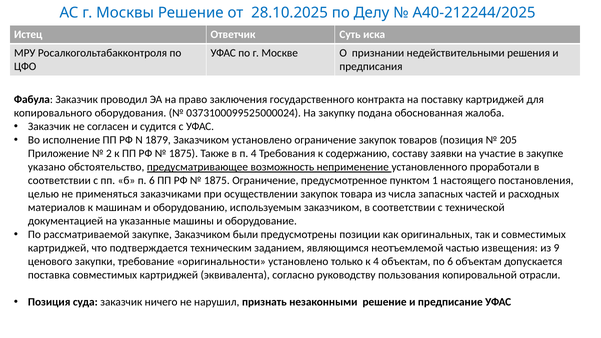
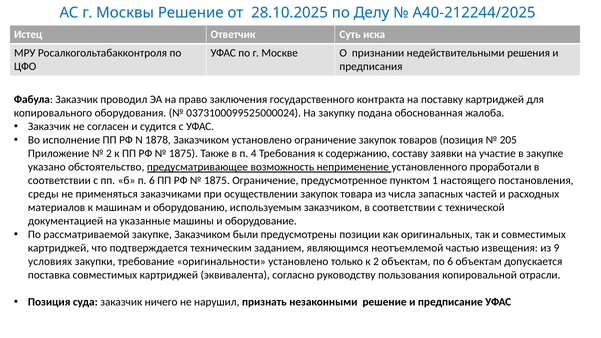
1879: 1879 -> 1878
целью: целью -> среды
ценового: ценового -> условиях
к 4: 4 -> 2
